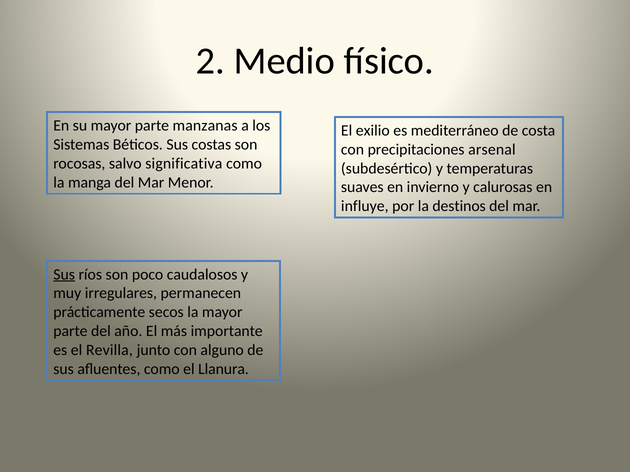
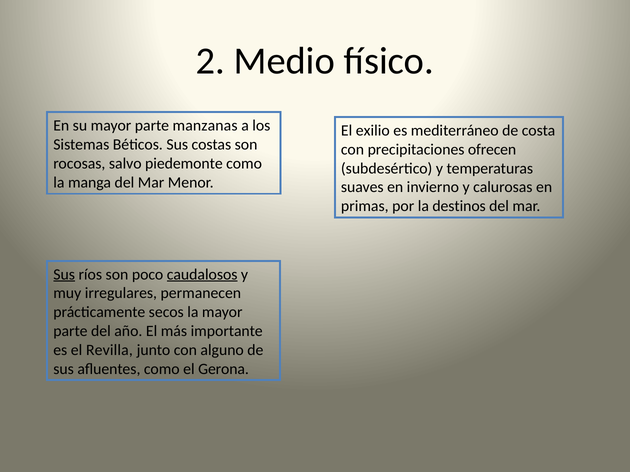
arsenal: arsenal -> ofrecen
significativa: significativa -> piedemonte
influye: influye -> primas
caudalosos underline: none -> present
Llanura: Llanura -> Gerona
